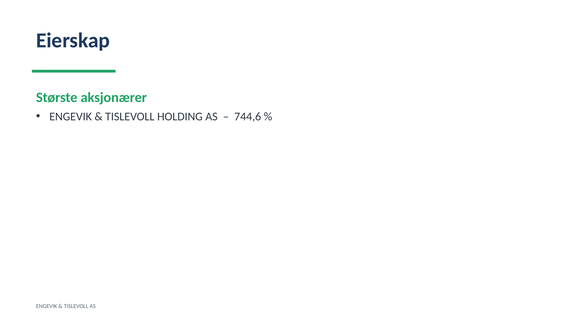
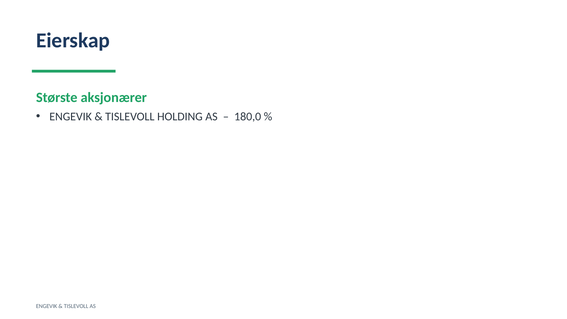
744,6: 744,6 -> 180,0
